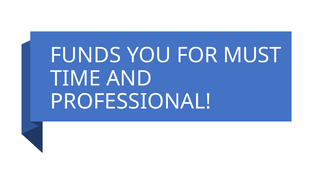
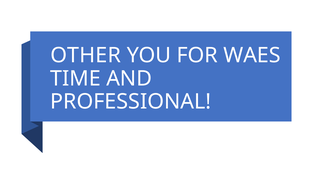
FUNDS: FUNDS -> OTHER
MUST: MUST -> WAES
